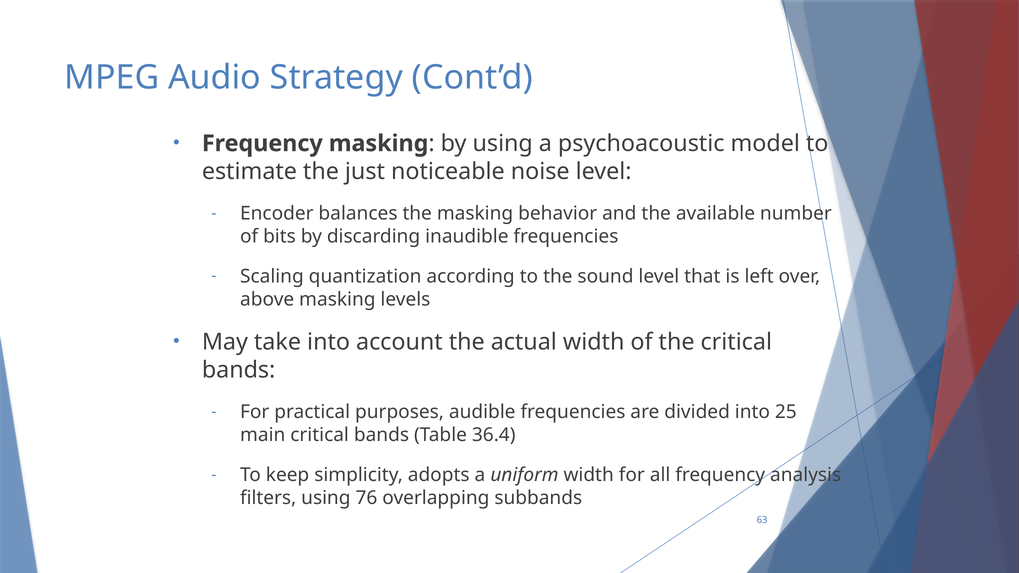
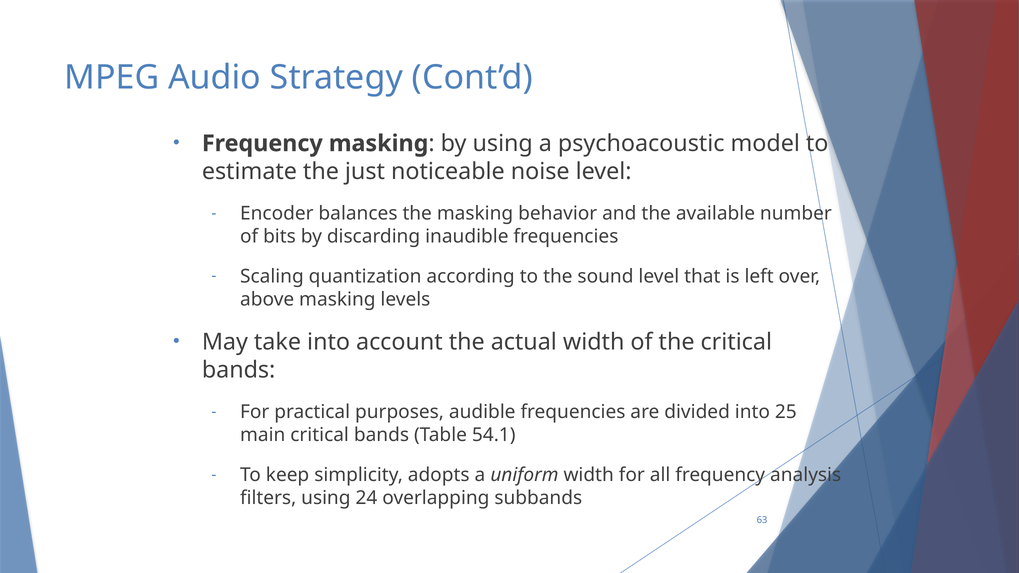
36.4: 36.4 -> 54.1
76: 76 -> 24
